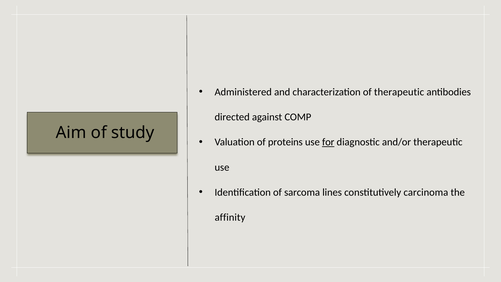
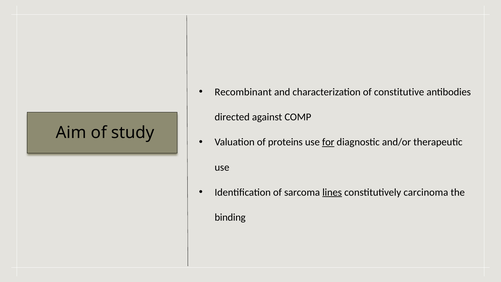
Administered: Administered -> Recombinant
of therapeutic: therapeutic -> constitutive
lines underline: none -> present
affinity: affinity -> binding
